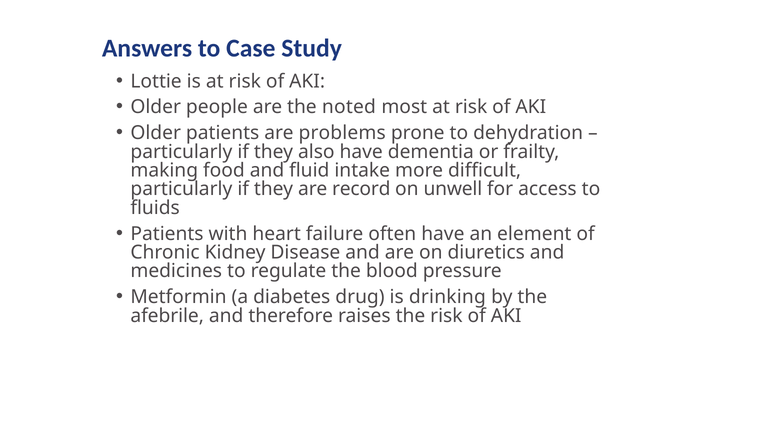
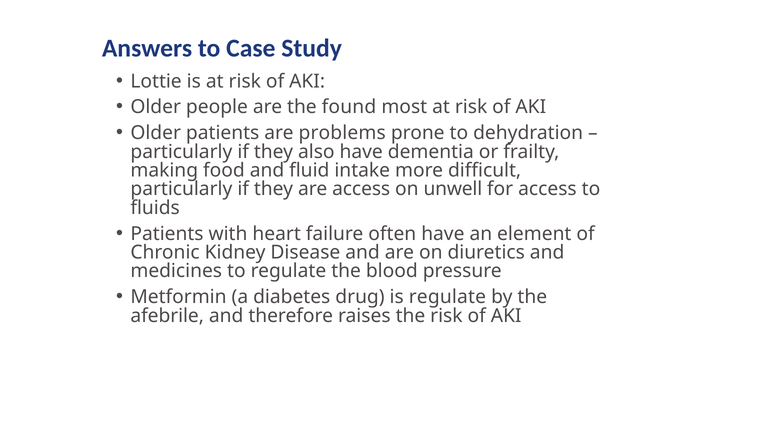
noted: noted -> found
are record: record -> access
is drinking: drinking -> regulate
